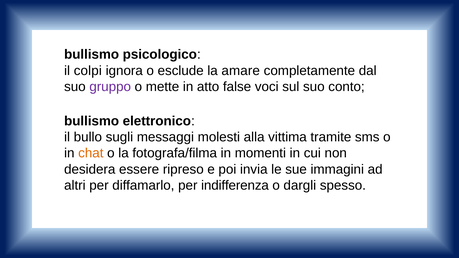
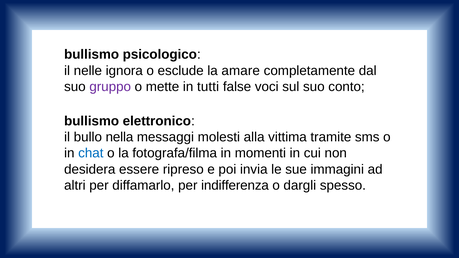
colpi: colpi -> nelle
atto: atto -> tutti
sugli: sugli -> nella
chat colour: orange -> blue
